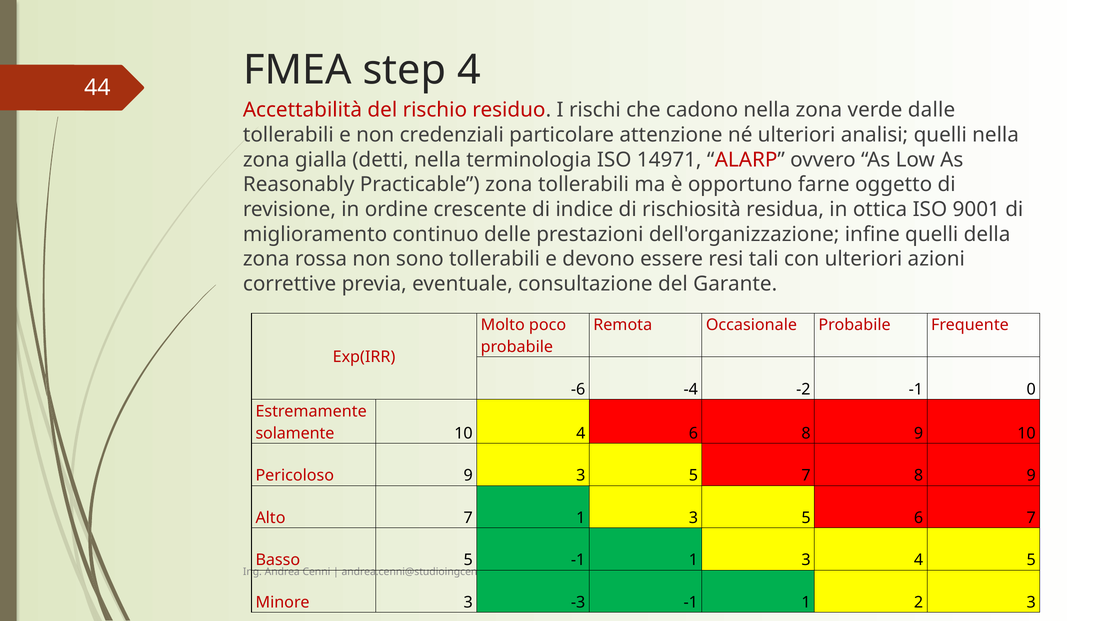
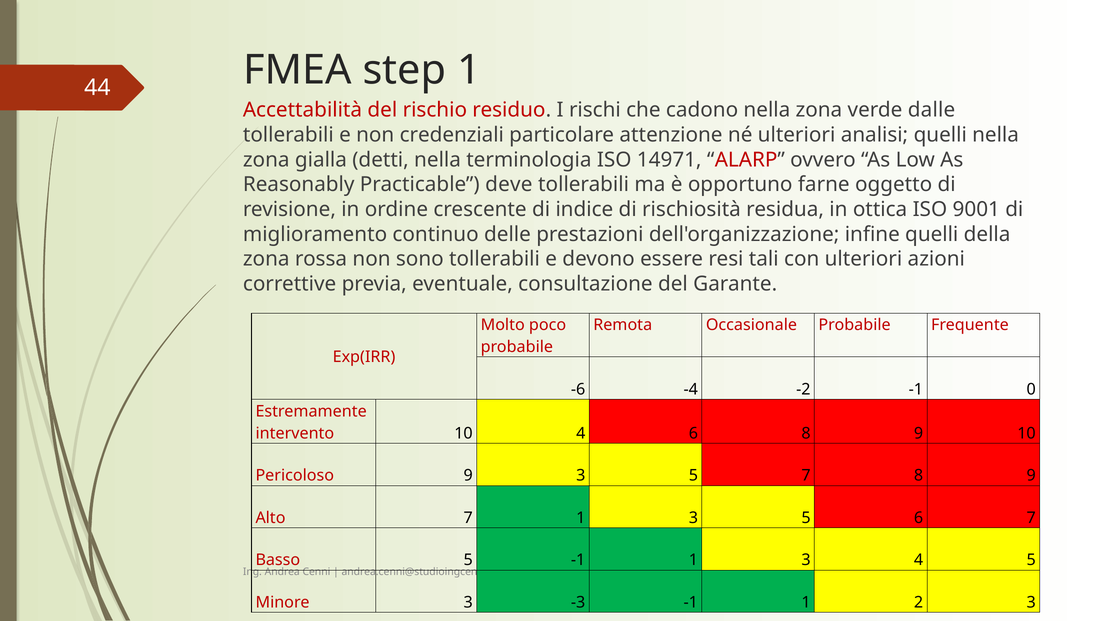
step 4: 4 -> 1
Practicable zona: zona -> deve
solamente: solamente -> intervento
